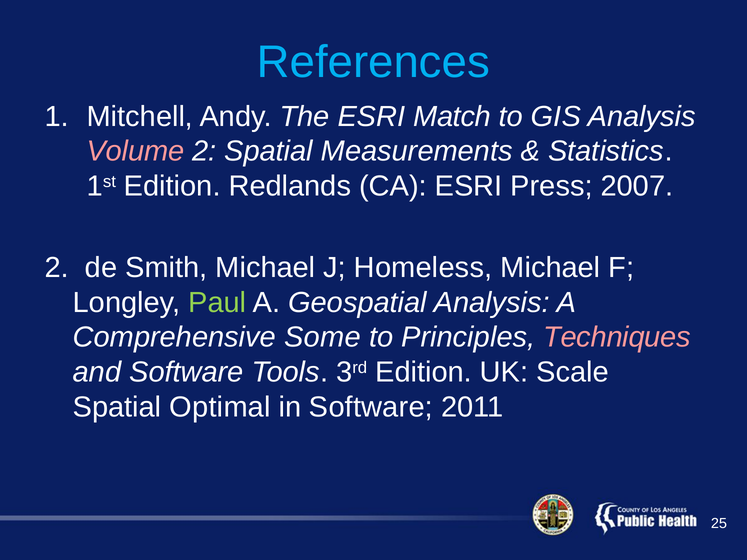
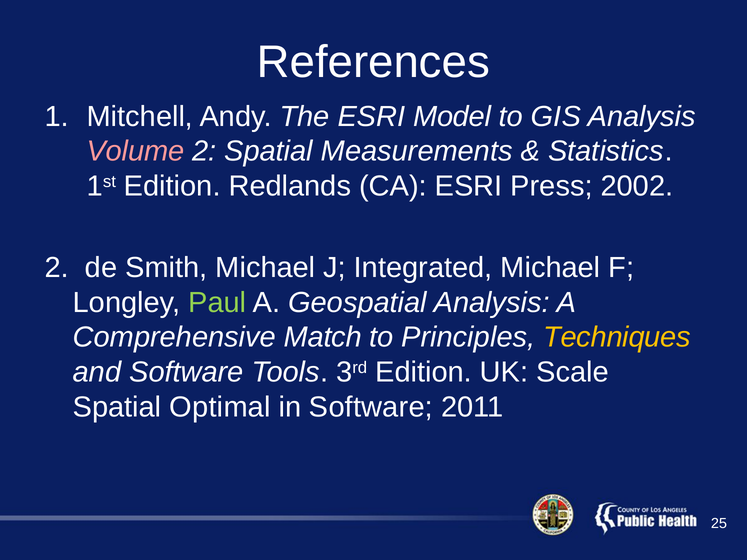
References colour: light blue -> white
Match: Match -> Model
2007: 2007 -> 2002
Homeless: Homeless -> Integrated
Some: Some -> Match
Techniques colour: pink -> yellow
